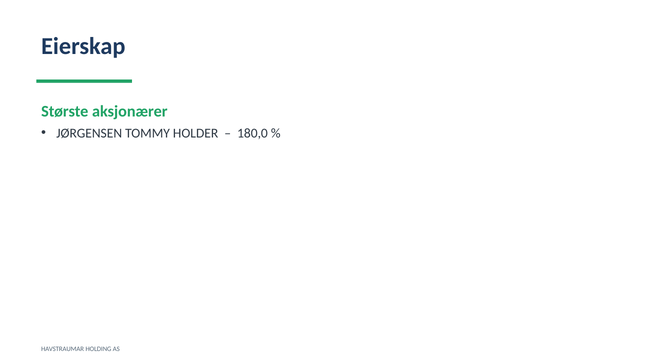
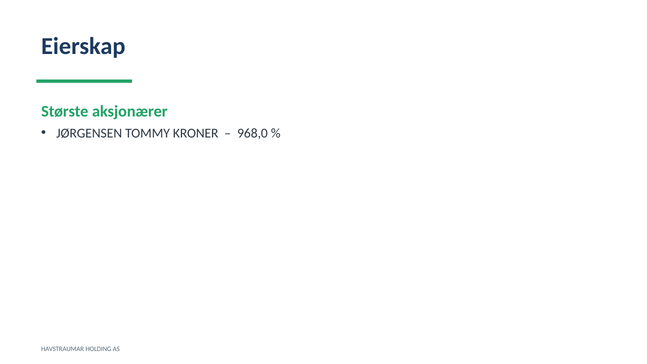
HOLDER: HOLDER -> KRONER
180,0: 180,0 -> 968,0
